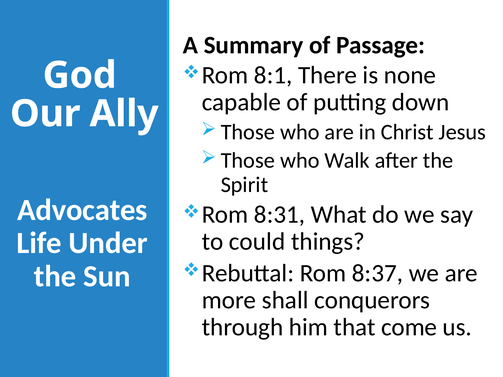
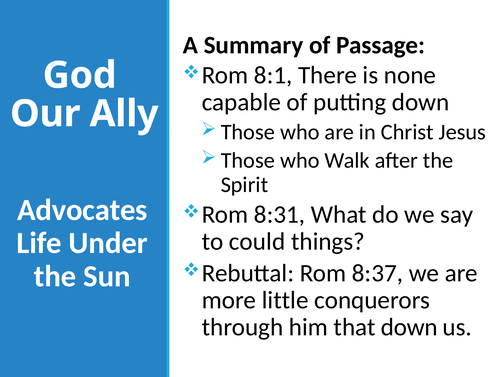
shall: shall -> little
that come: come -> down
